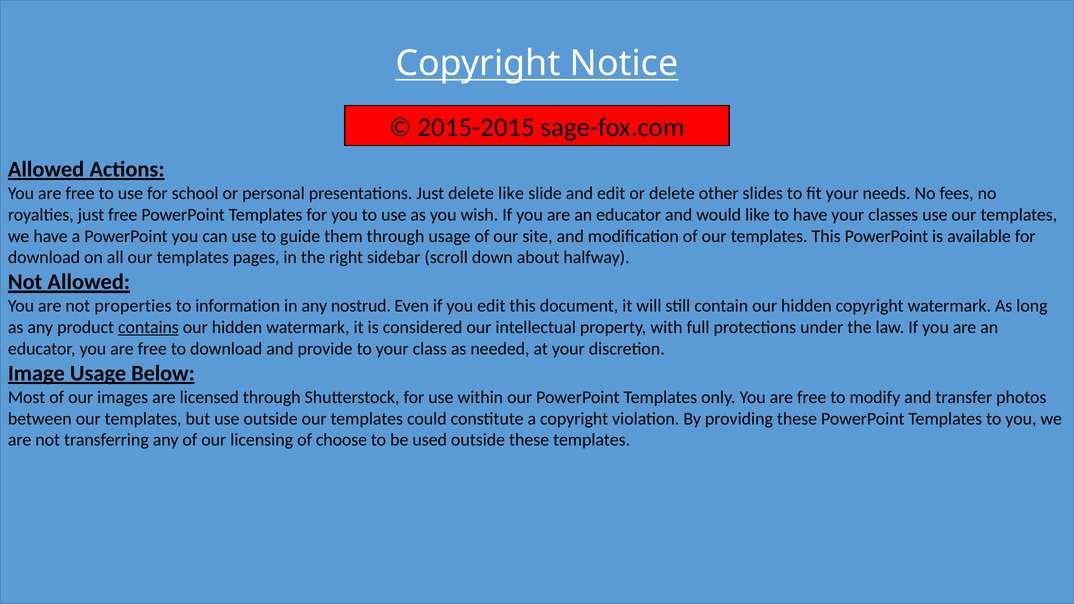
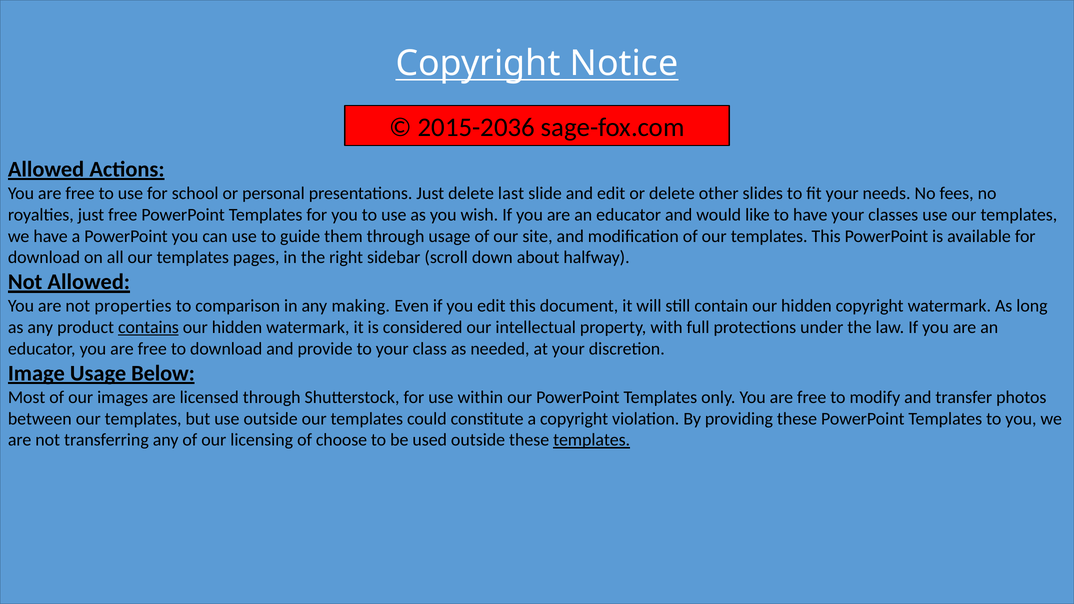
2015-2015: 2015-2015 -> 2015-2036
delete like: like -> last
information: information -> comparison
nostrud: nostrud -> making
templates at (592, 440) underline: none -> present
